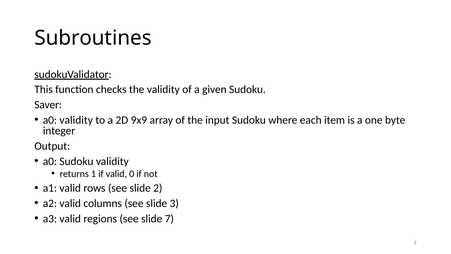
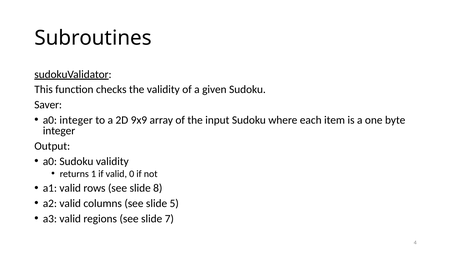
a0 validity: validity -> integer
2: 2 -> 8
3: 3 -> 5
